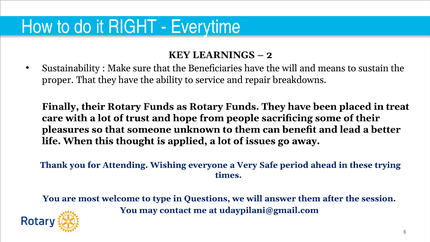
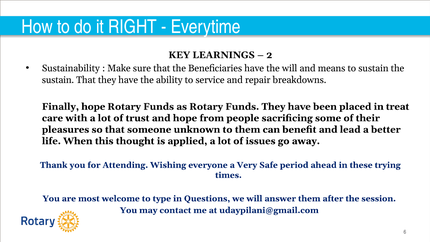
proper at (58, 80): proper -> sustain
Finally their: their -> hope
